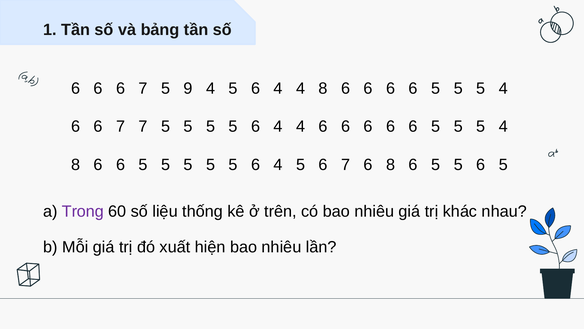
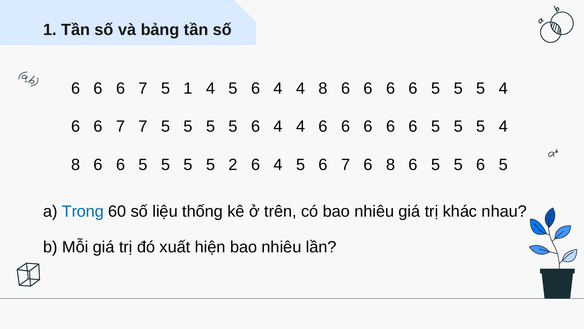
5 9: 9 -> 1
5 at (233, 164): 5 -> 2
Trong colour: purple -> blue
